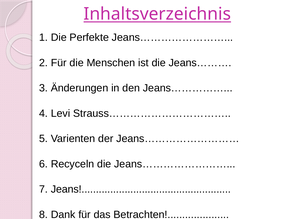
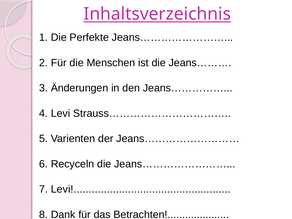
7 Jeans: Jeans -> Levi
